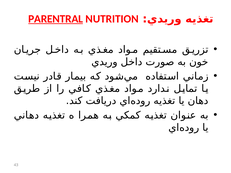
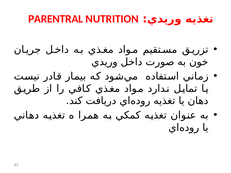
PARENTRAL underline: present -> none
